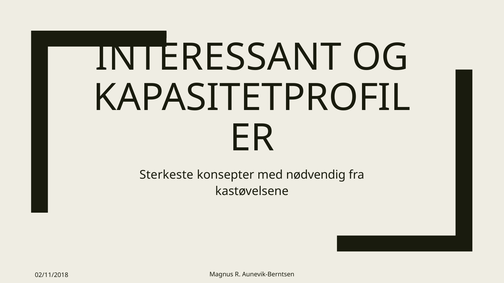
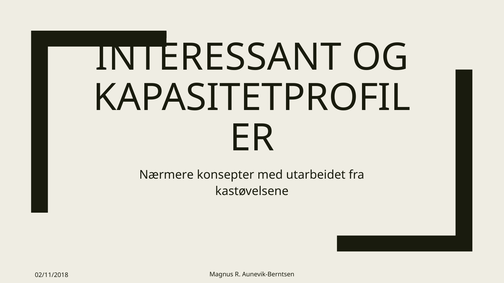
Sterkeste: Sterkeste -> Nærmere
nødvendig: nødvendig -> utarbeidet
